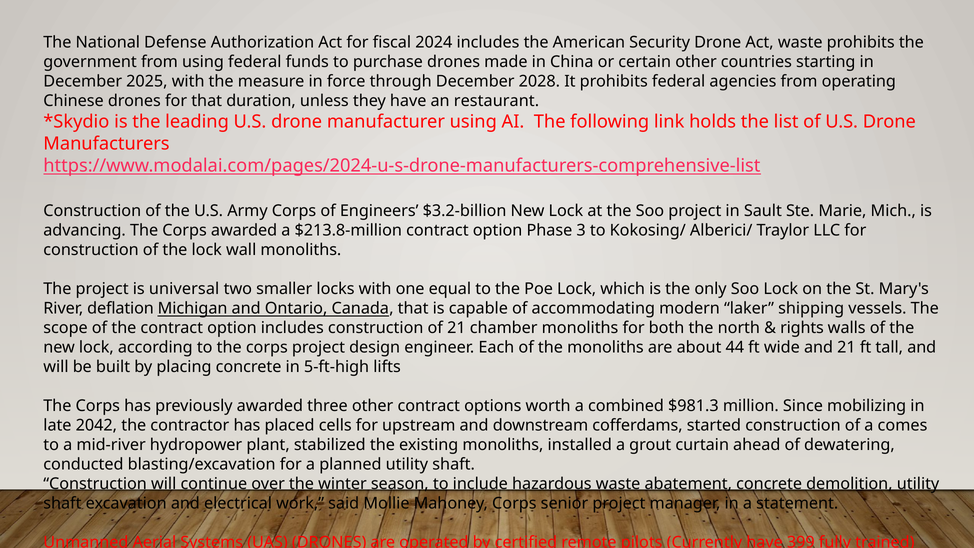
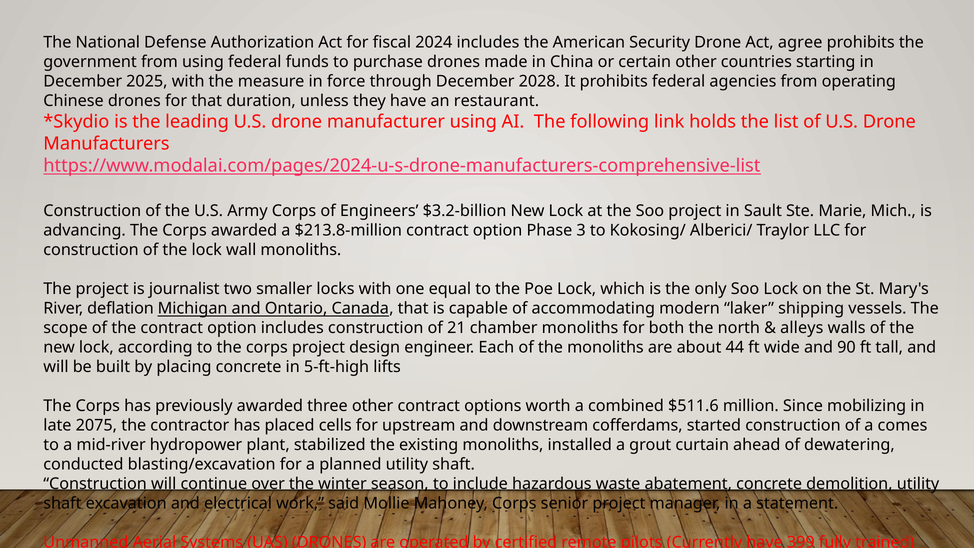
Act waste: waste -> agree
universal: universal -> journalist
rights at (802, 328): rights -> alleys
and 21: 21 -> 90
$981.3: $981.3 -> $511.6
2042: 2042 -> 2075
